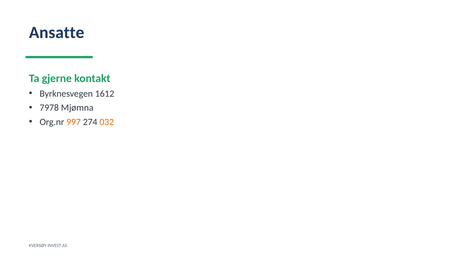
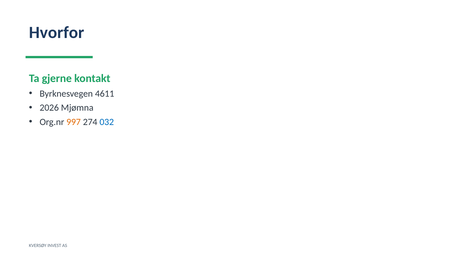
Ansatte: Ansatte -> Hvorfor
1612: 1612 -> 4611
7978: 7978 -> 2026
032 colour: orange -> blue
